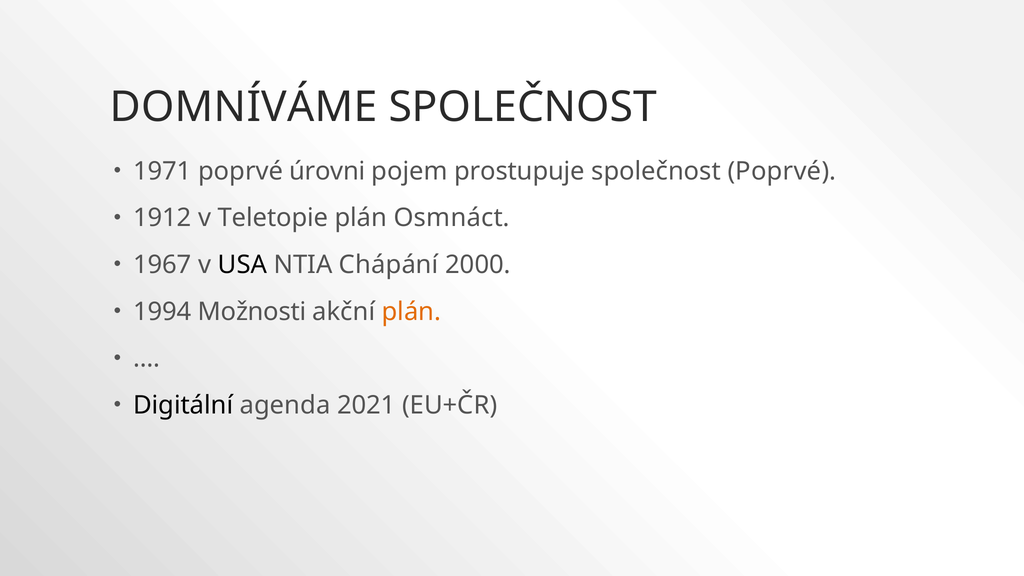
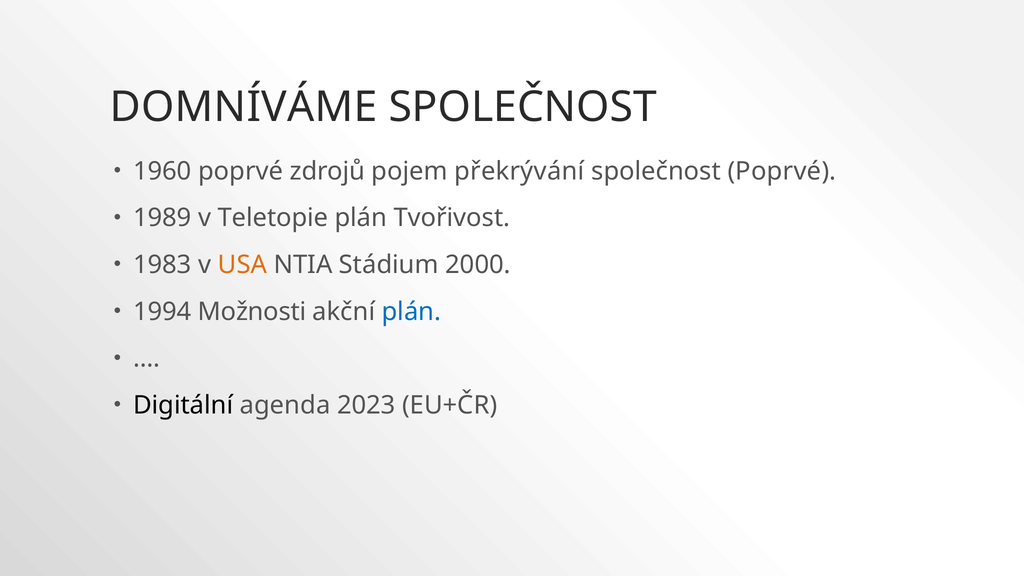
1971: 1971 -> 1960
úrovni: úrovni -> zdrojů
prostupuje: prostupuje -> překrývání
1912: 1912 -> 1989
Osmnáct: Osmnáct -> Tvořivost
1967: 1967 -> 1983
USA colour: black -> orange
Chápání: Chápání -> Stádium
plán at (411, 312) colour: orange -> blue
2021: 2021 -> 2023
